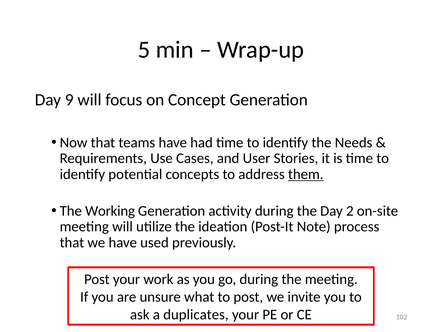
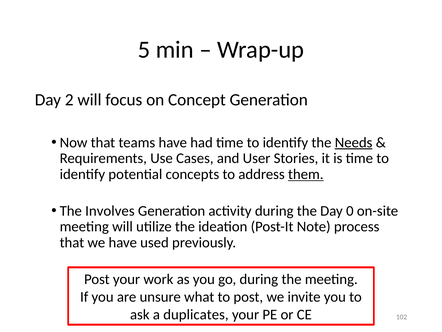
9: 9 -> 2
Needs underline: none -> present
Working: Working -> Involves
2: 2 -> 0
